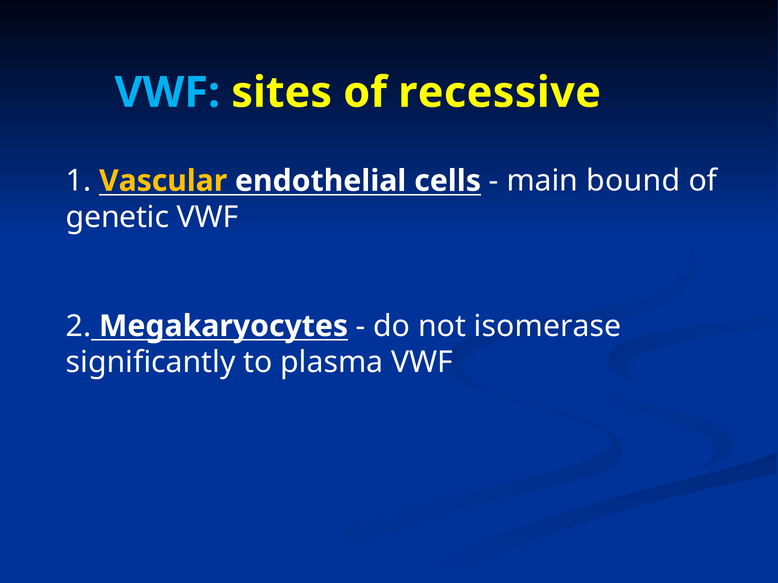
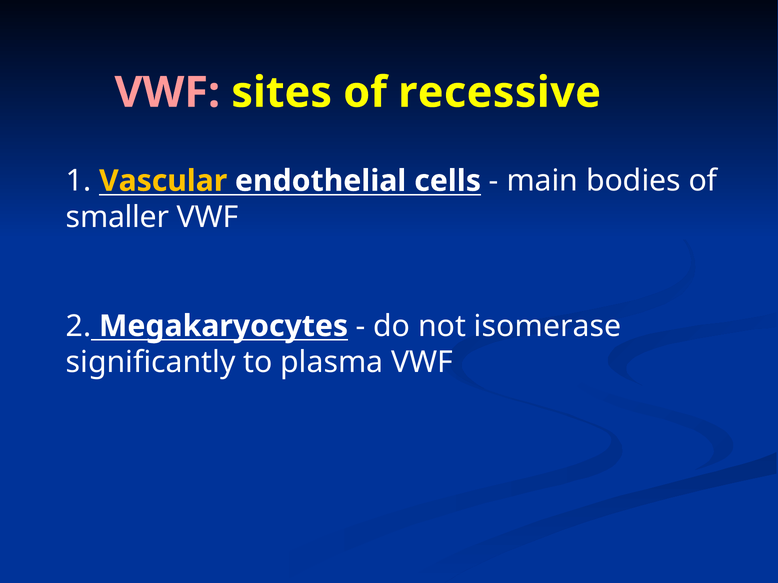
VWF at (167, 93) colour: light blue -> pink
bound: bound -> bodies
genetic: genetic -> smaller
